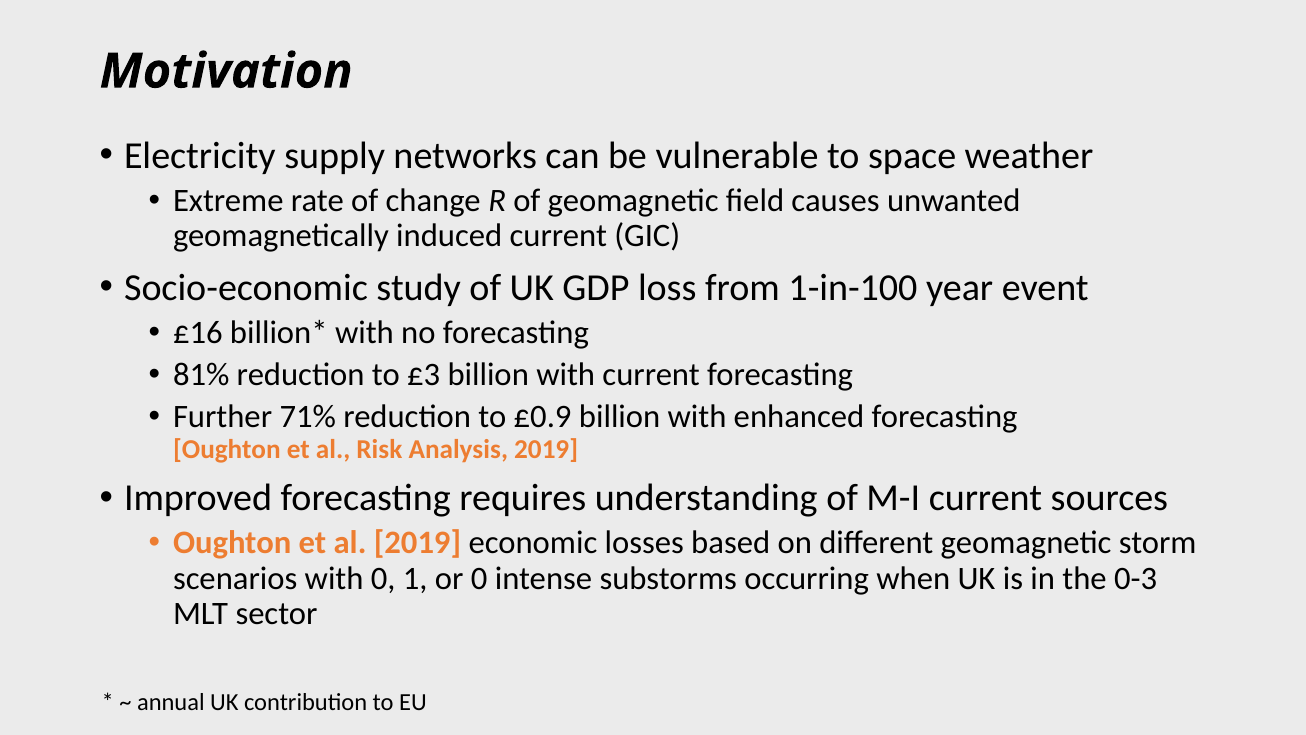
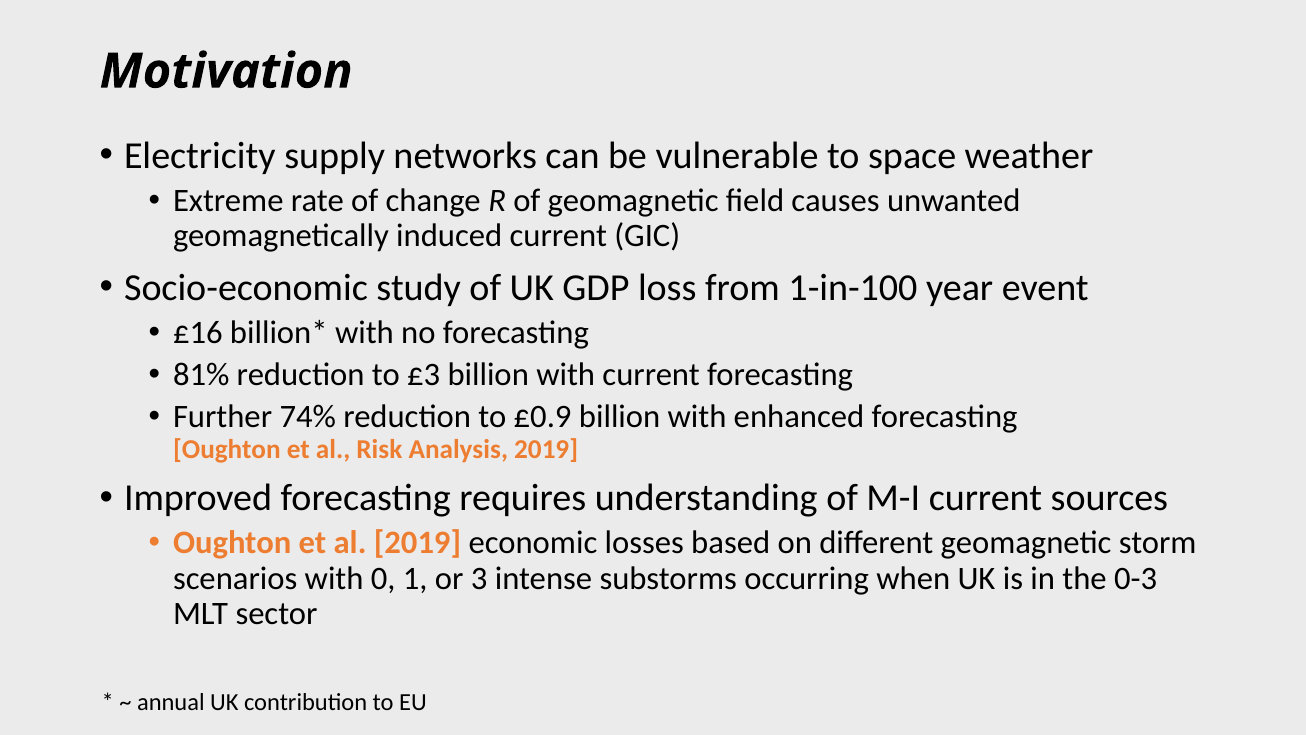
71%: 71% -> 74%
or 0: 0 -> 3
